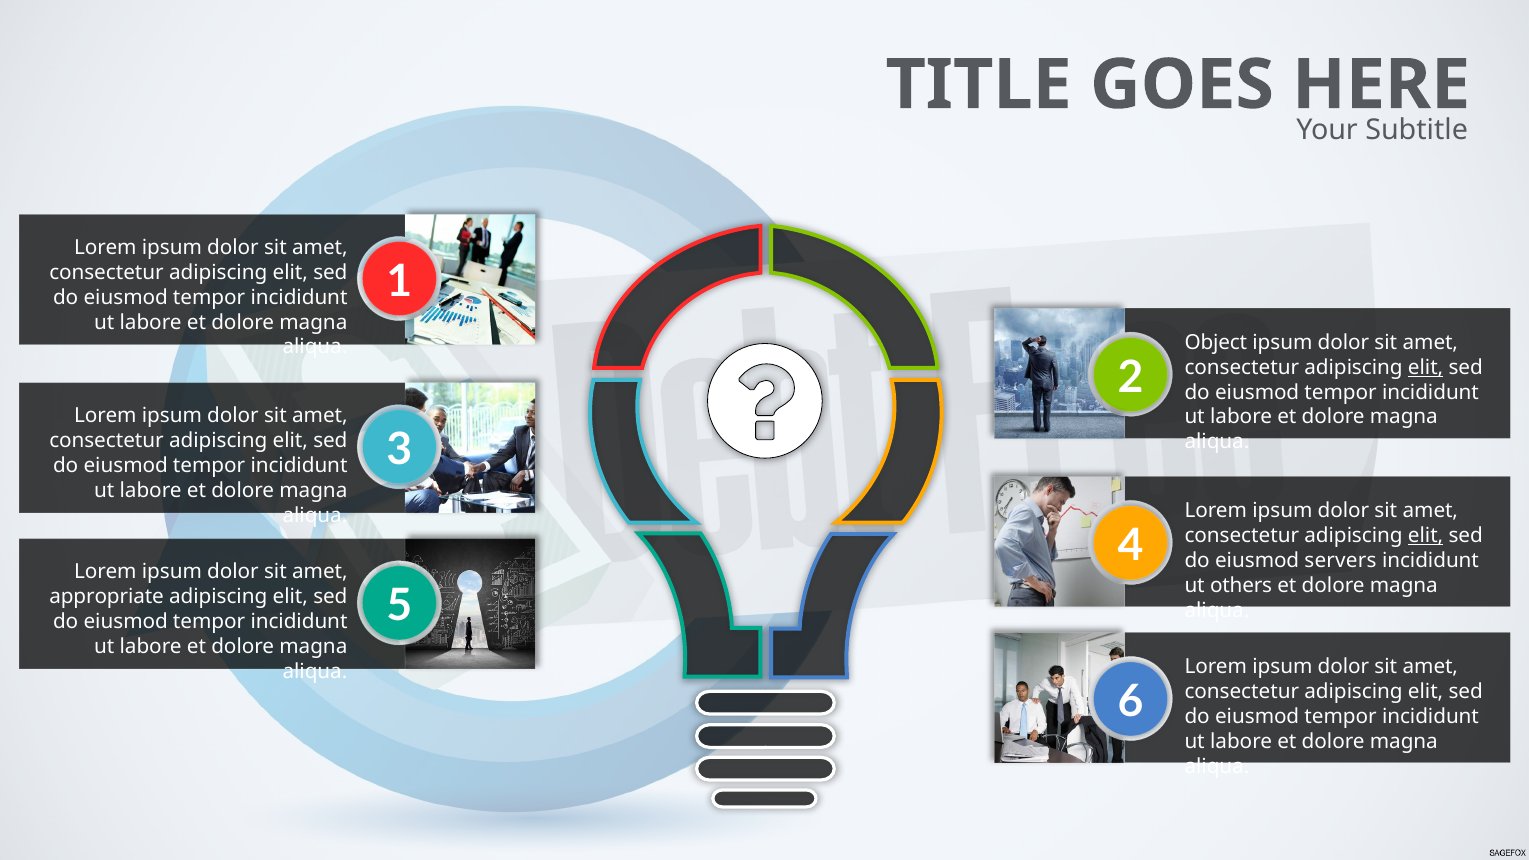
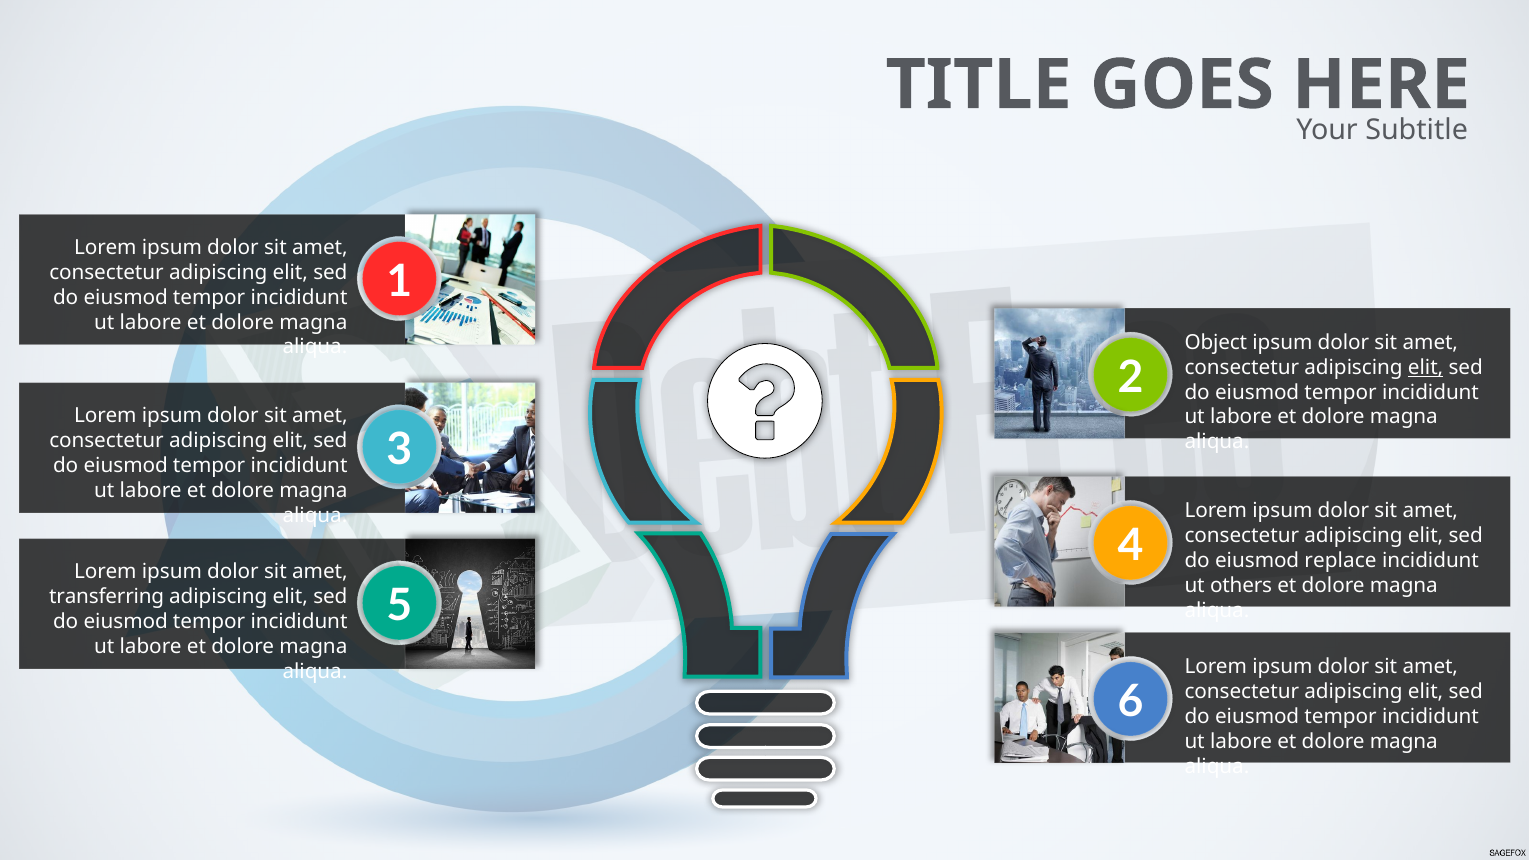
elit at (1426, 536) underline: present -> none
servers: servers -> replace
appropriate: appropriate -> transferring
